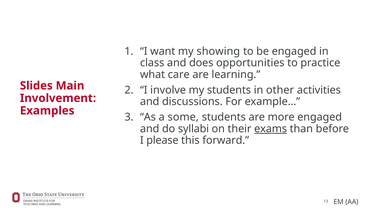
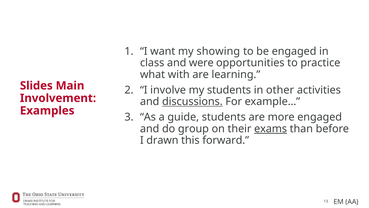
does: does -> were
care: care -> with
discussions underline: none -> present
some: some -> guide
syllabi: syllabi -> group
please: please -> drawn
